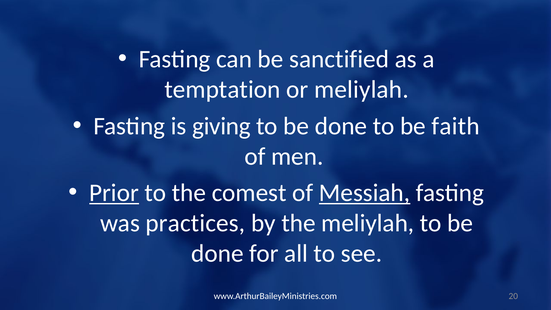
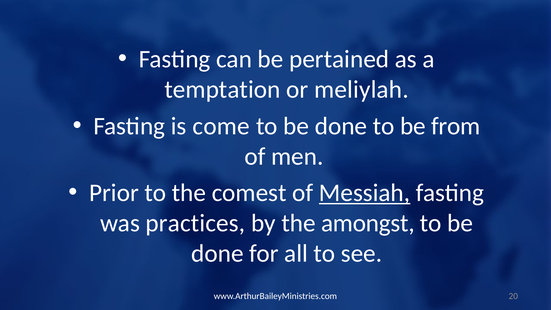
sanctified: sanctified -> pertained
giving: giving -> come
faith: faith -> from
Prior underline: present -> none
the meliylah: meliylah -> amongst
